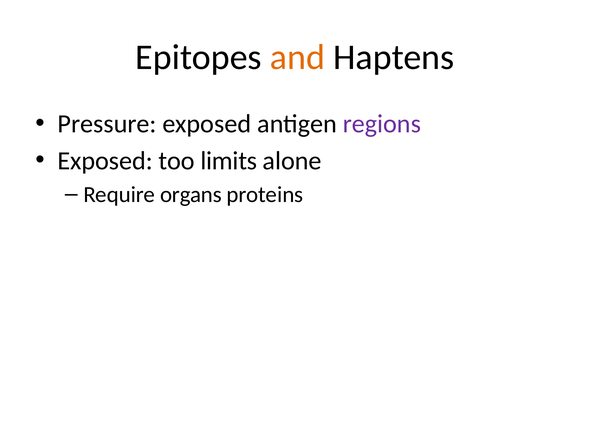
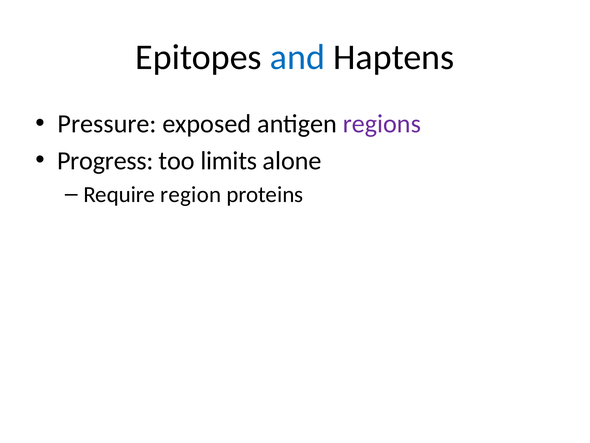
and colour: orange -> blue
Exposed at (105, 160): Exposed -> Progress
organs: organs -> region
